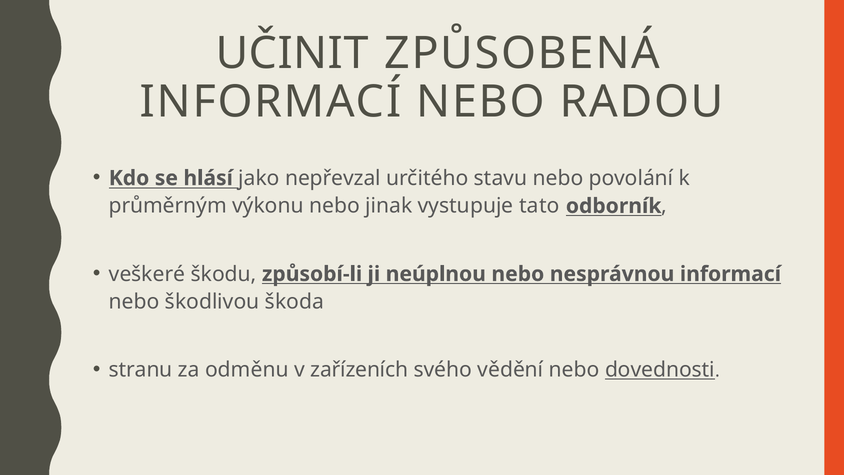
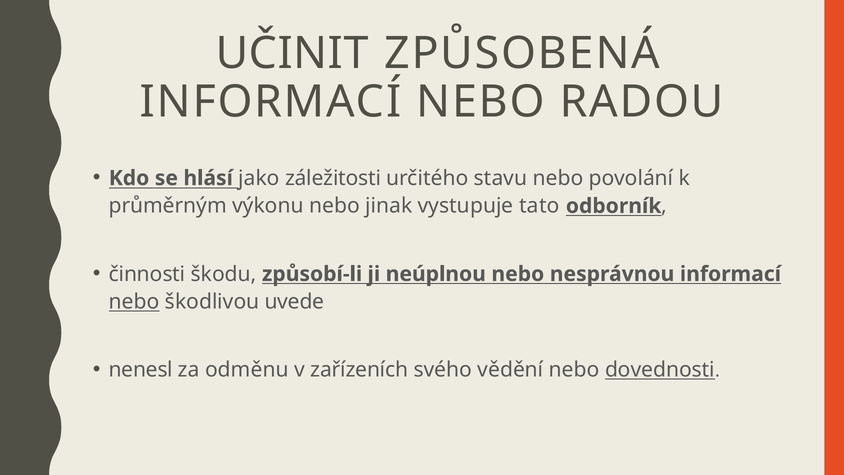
nepřevzal: nepřevzal -> záležitosti
veškeré: veškeré -> činnosti
nebo at (134, 302) underline: none -> present
škoda: škoda -> uvede
stranu: stranu -> nenesl
